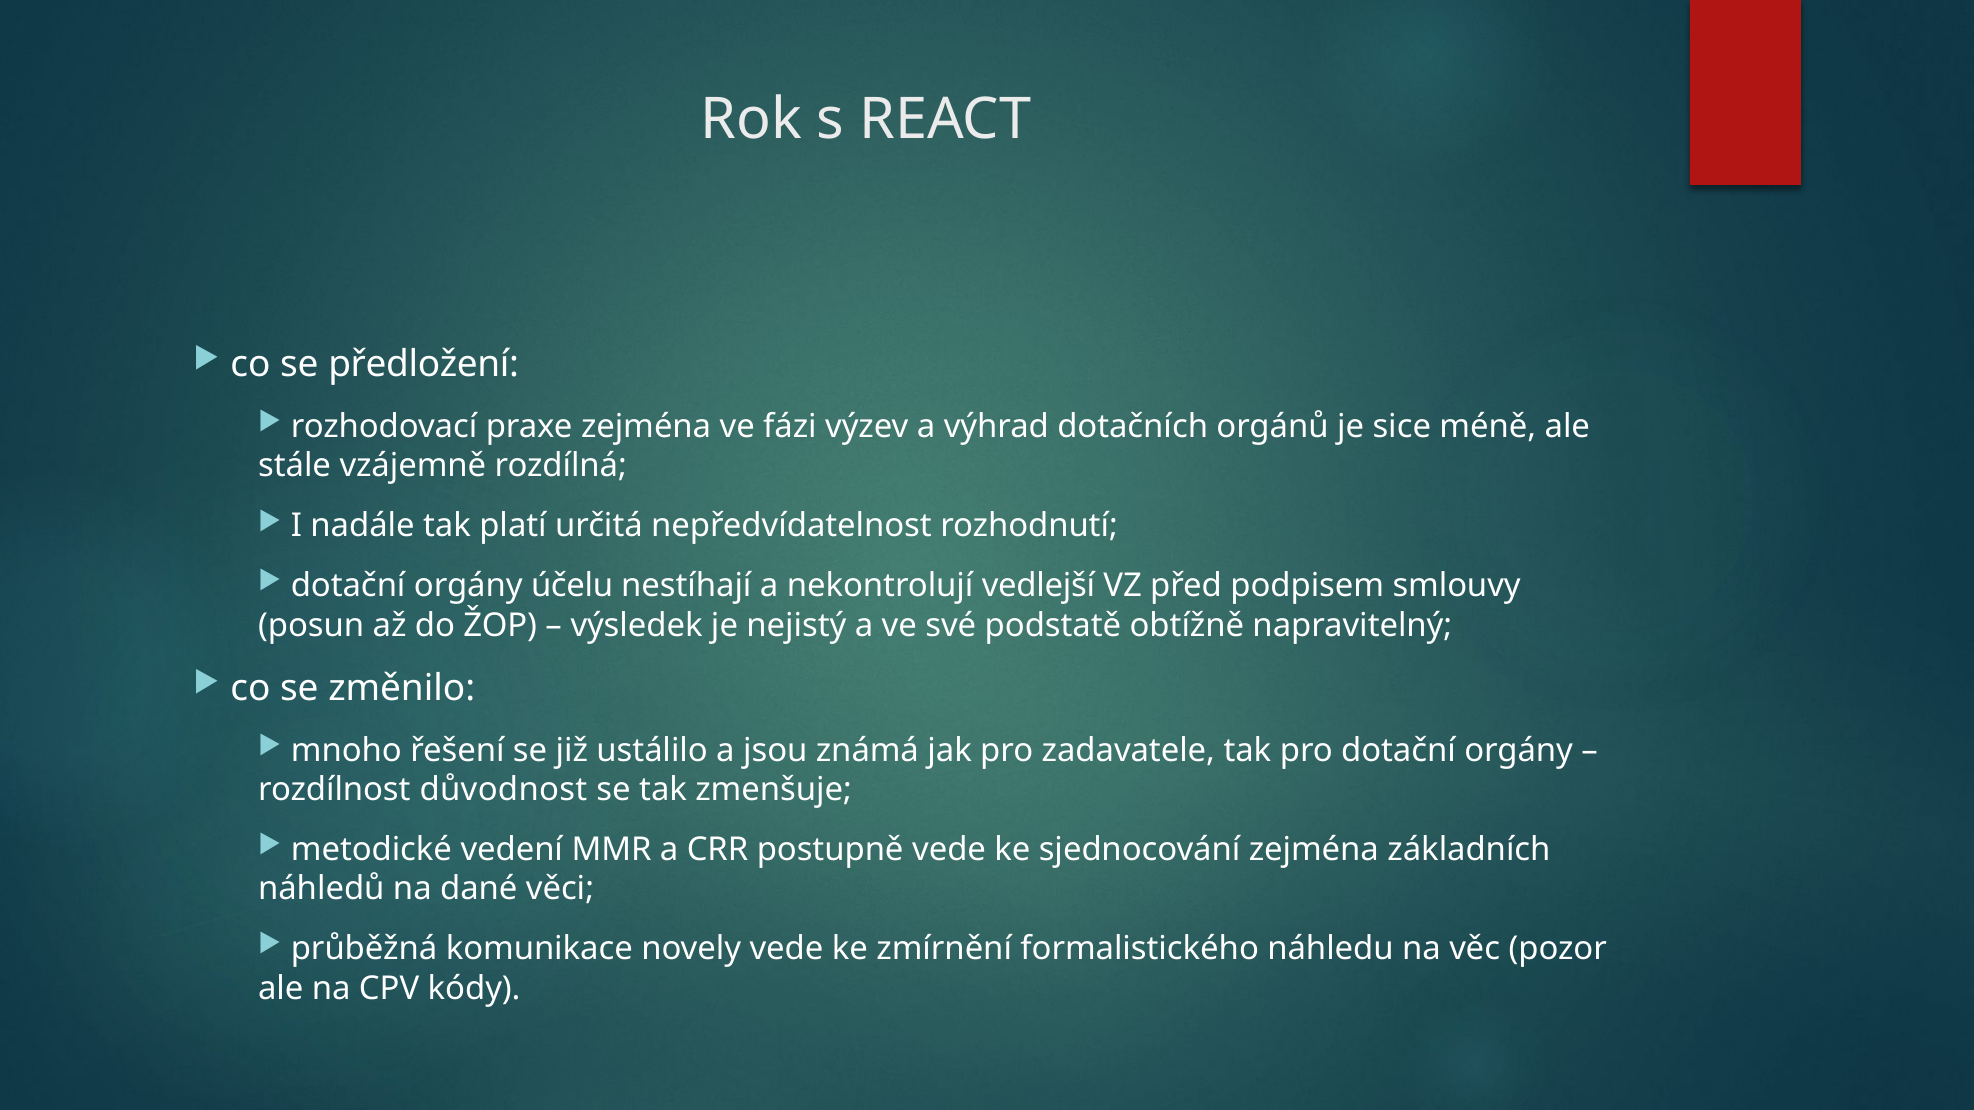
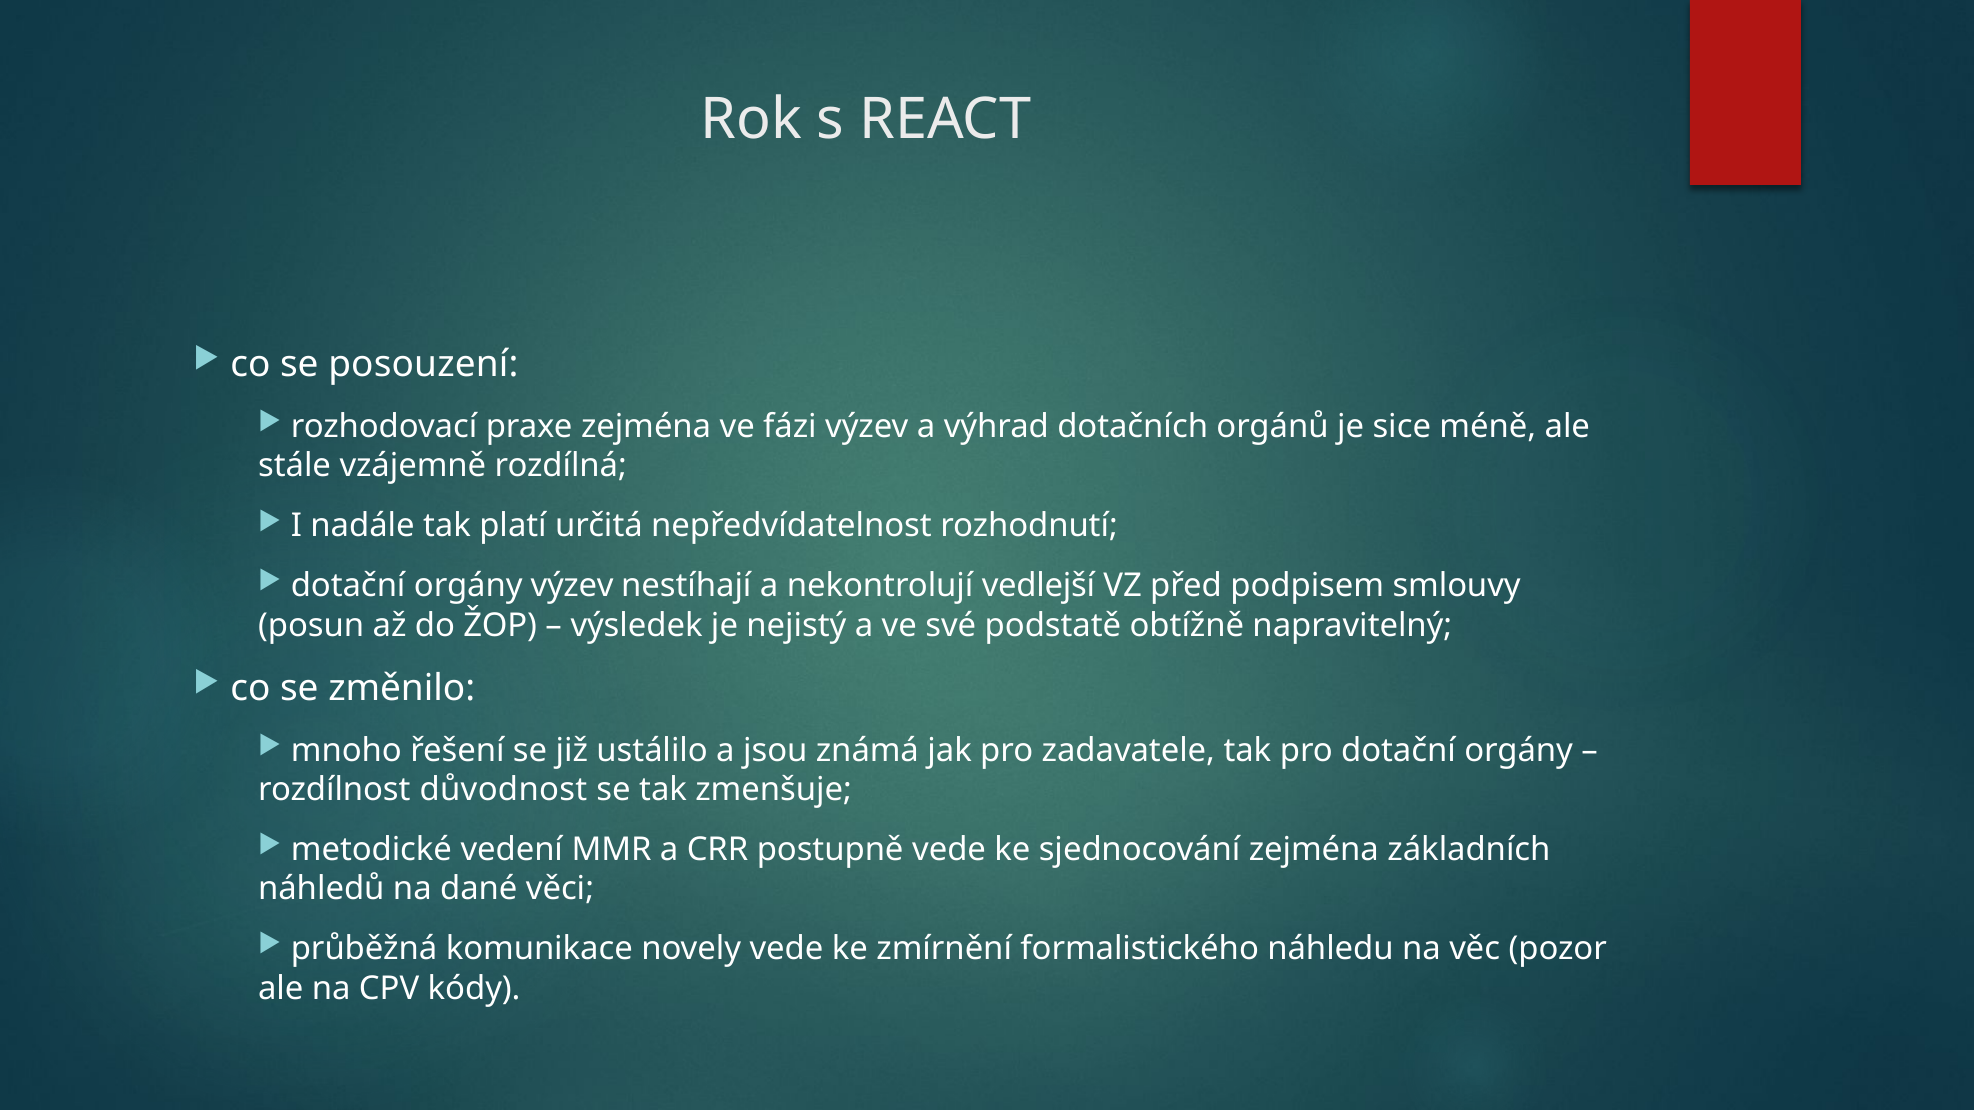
předložení: předložení -> posouzení
orgány účelu: účelu -> výzev
